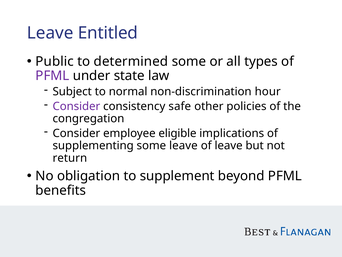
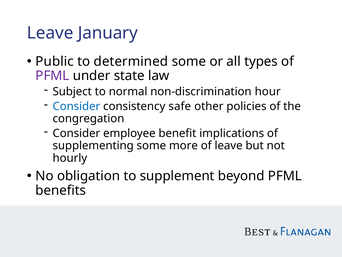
Entitled: Entitled -> January
Consider at (76, 106) colour: purple -> blue
eligible: eligible -> benefit
some leave: leave -> more
return: return -> hourly
